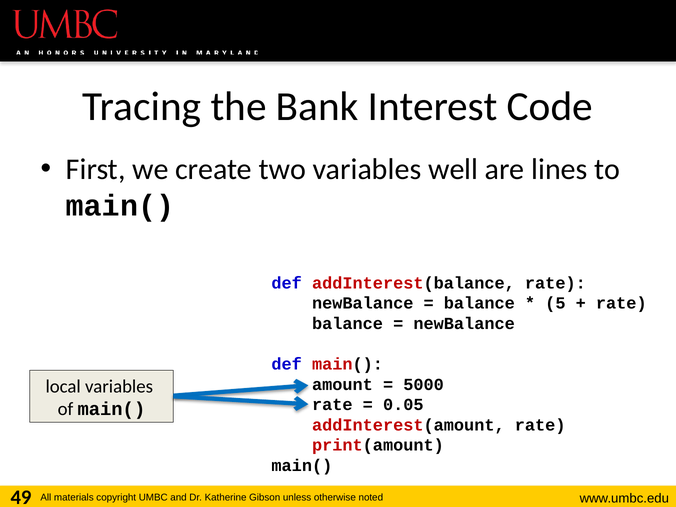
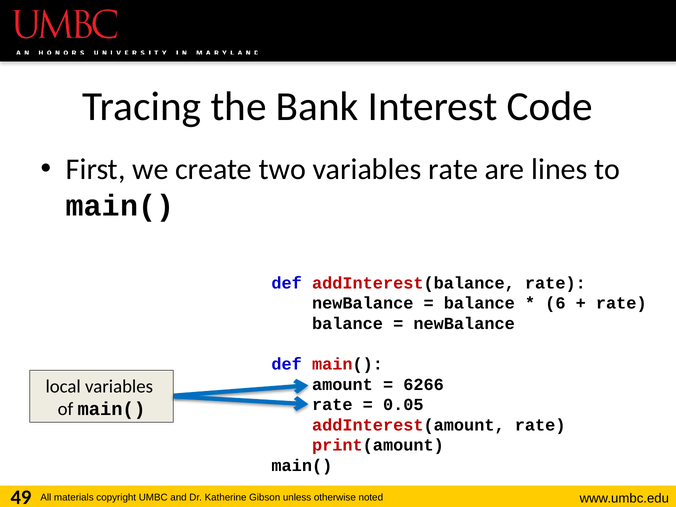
variables well: well -> rate
5: 5 -> 6
5000: 5000 -> 6266
